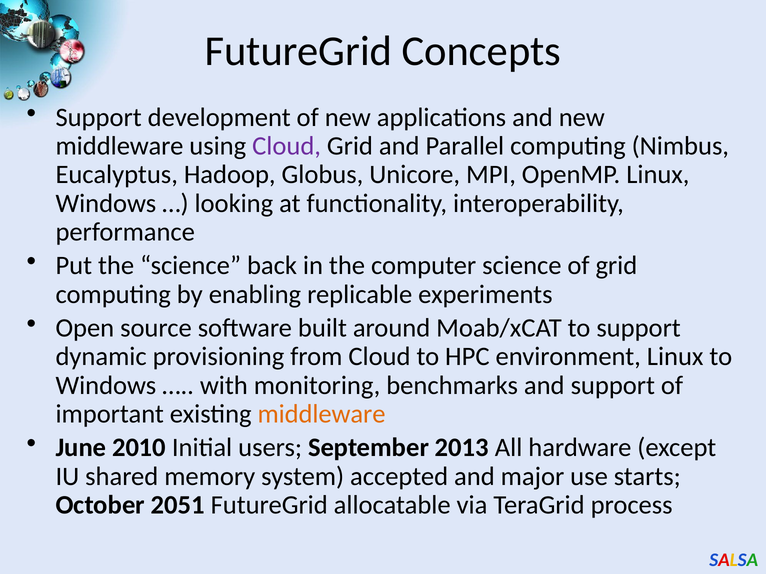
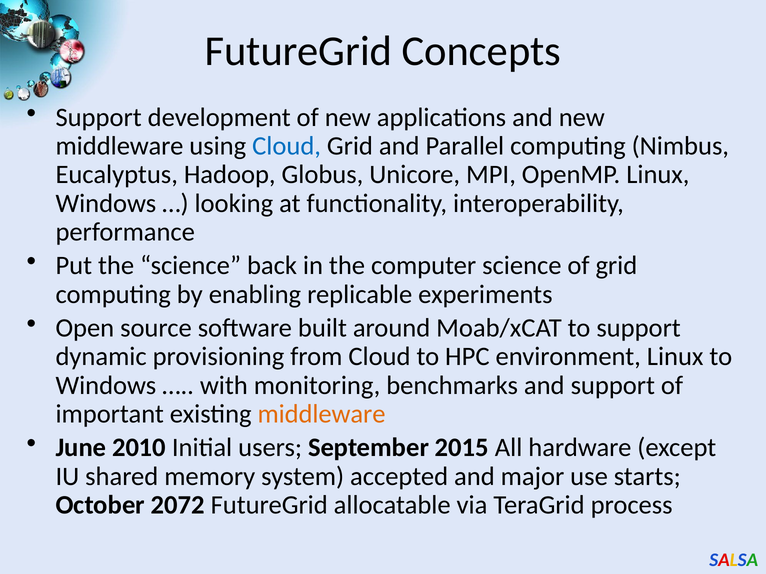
Cloud at (287, 146) colour: purple -> blue
2013: 2013 -> 2015
2051: 2051 -> 2072
